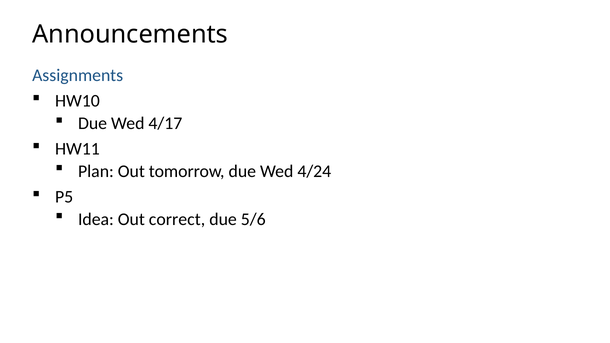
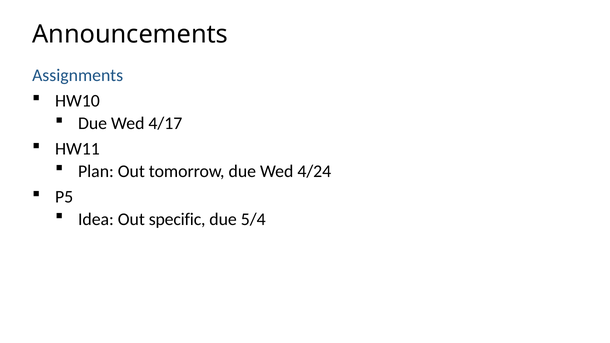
correct: correct -> specific
5/6: 5/6 -> 5/4
